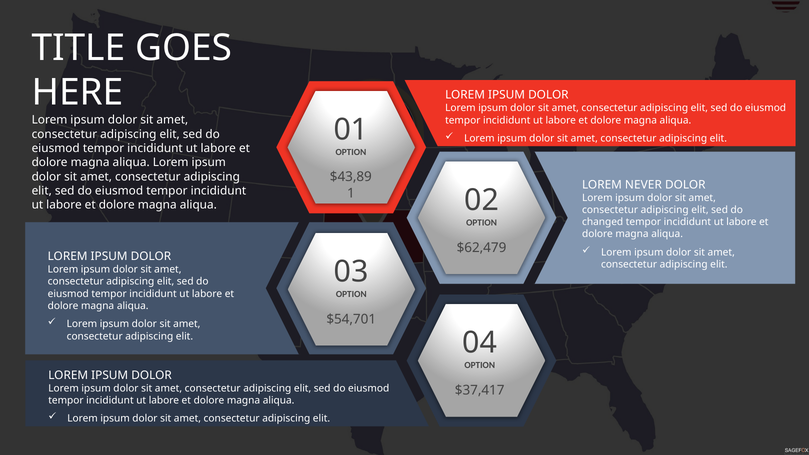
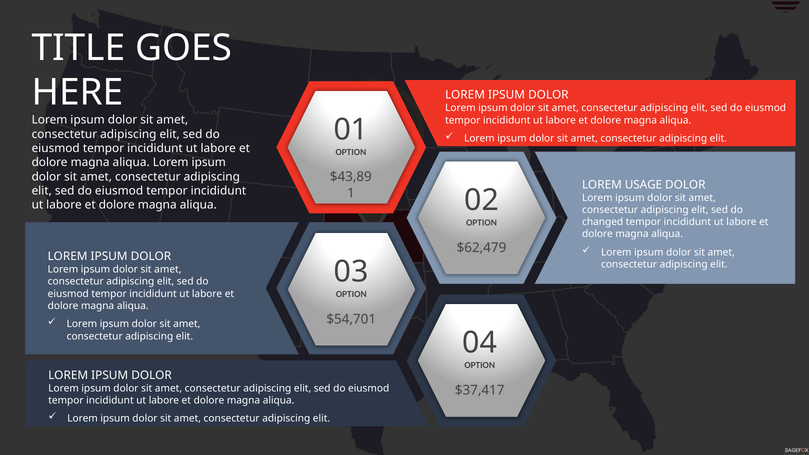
NEVER: NEVER -> USAGE
